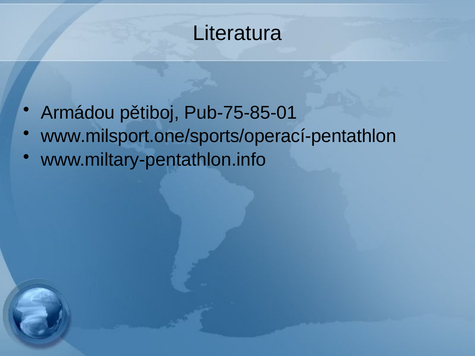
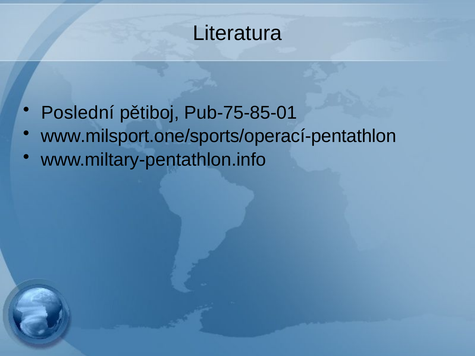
Armádou: Armádou -> Poslední
